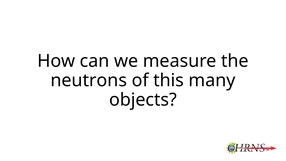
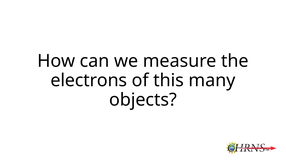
neutrons: neutrons -> electrons
